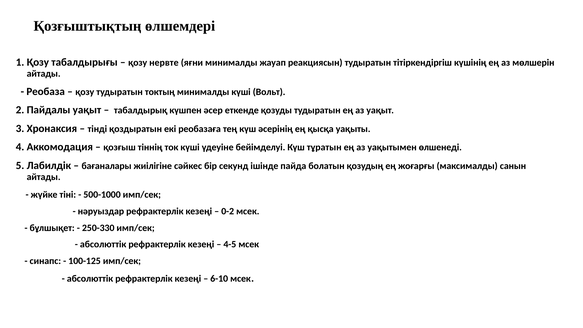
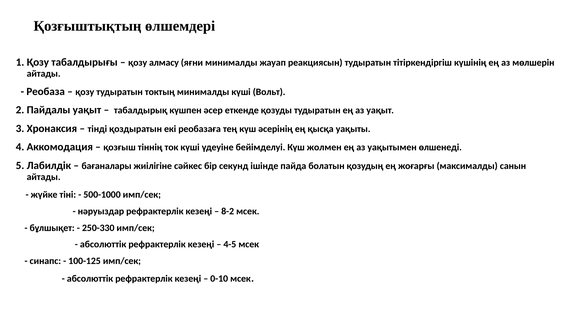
нервте: нервте -> алмасу
тұратын: тұратын -> жолмен
0-2: 0-2 -> 8-2
6-10: 6-10 -> 0-10
